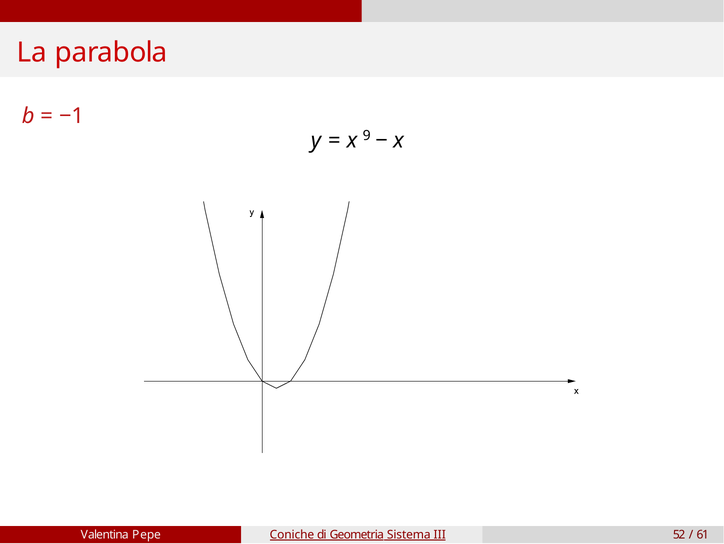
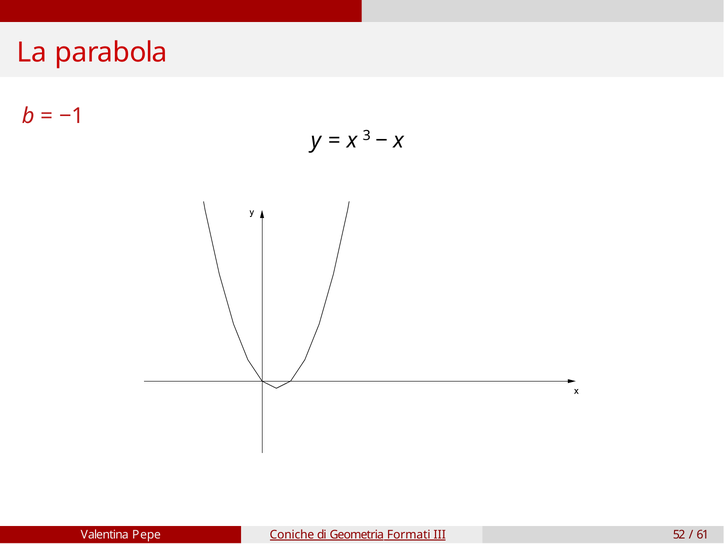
9: 9 -> 3
Sistema: Sistema -> Formati
